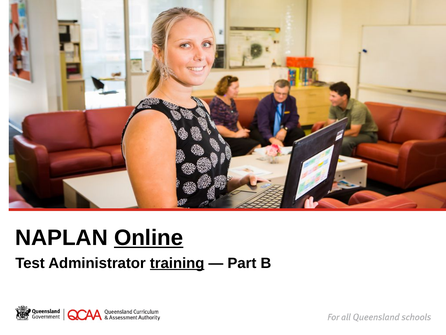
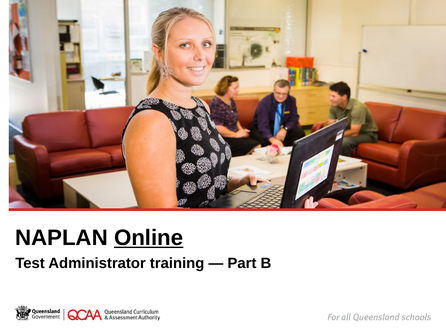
training underline: present -> none
